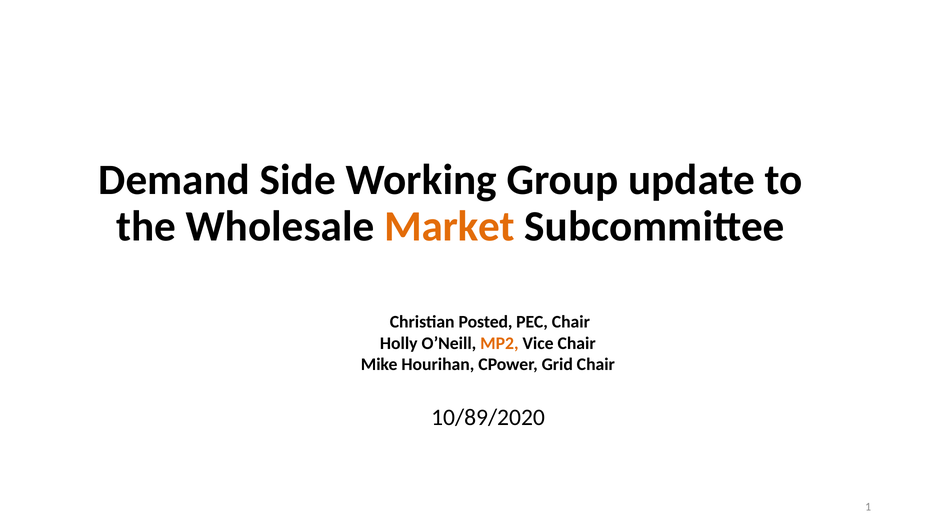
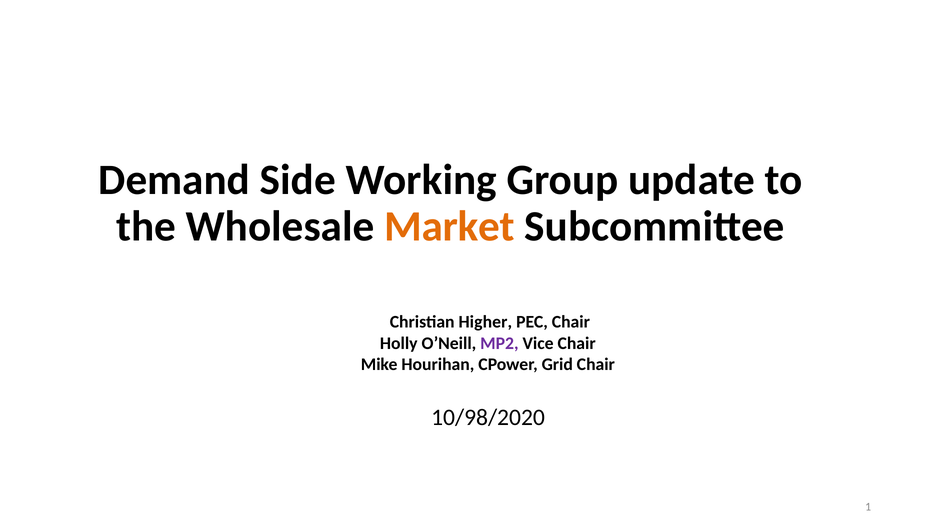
Posted: Posted -> Higher
MP2 colour: orange -> purple
10/89/2020: 10/89/2020 -> 10/98/2020
